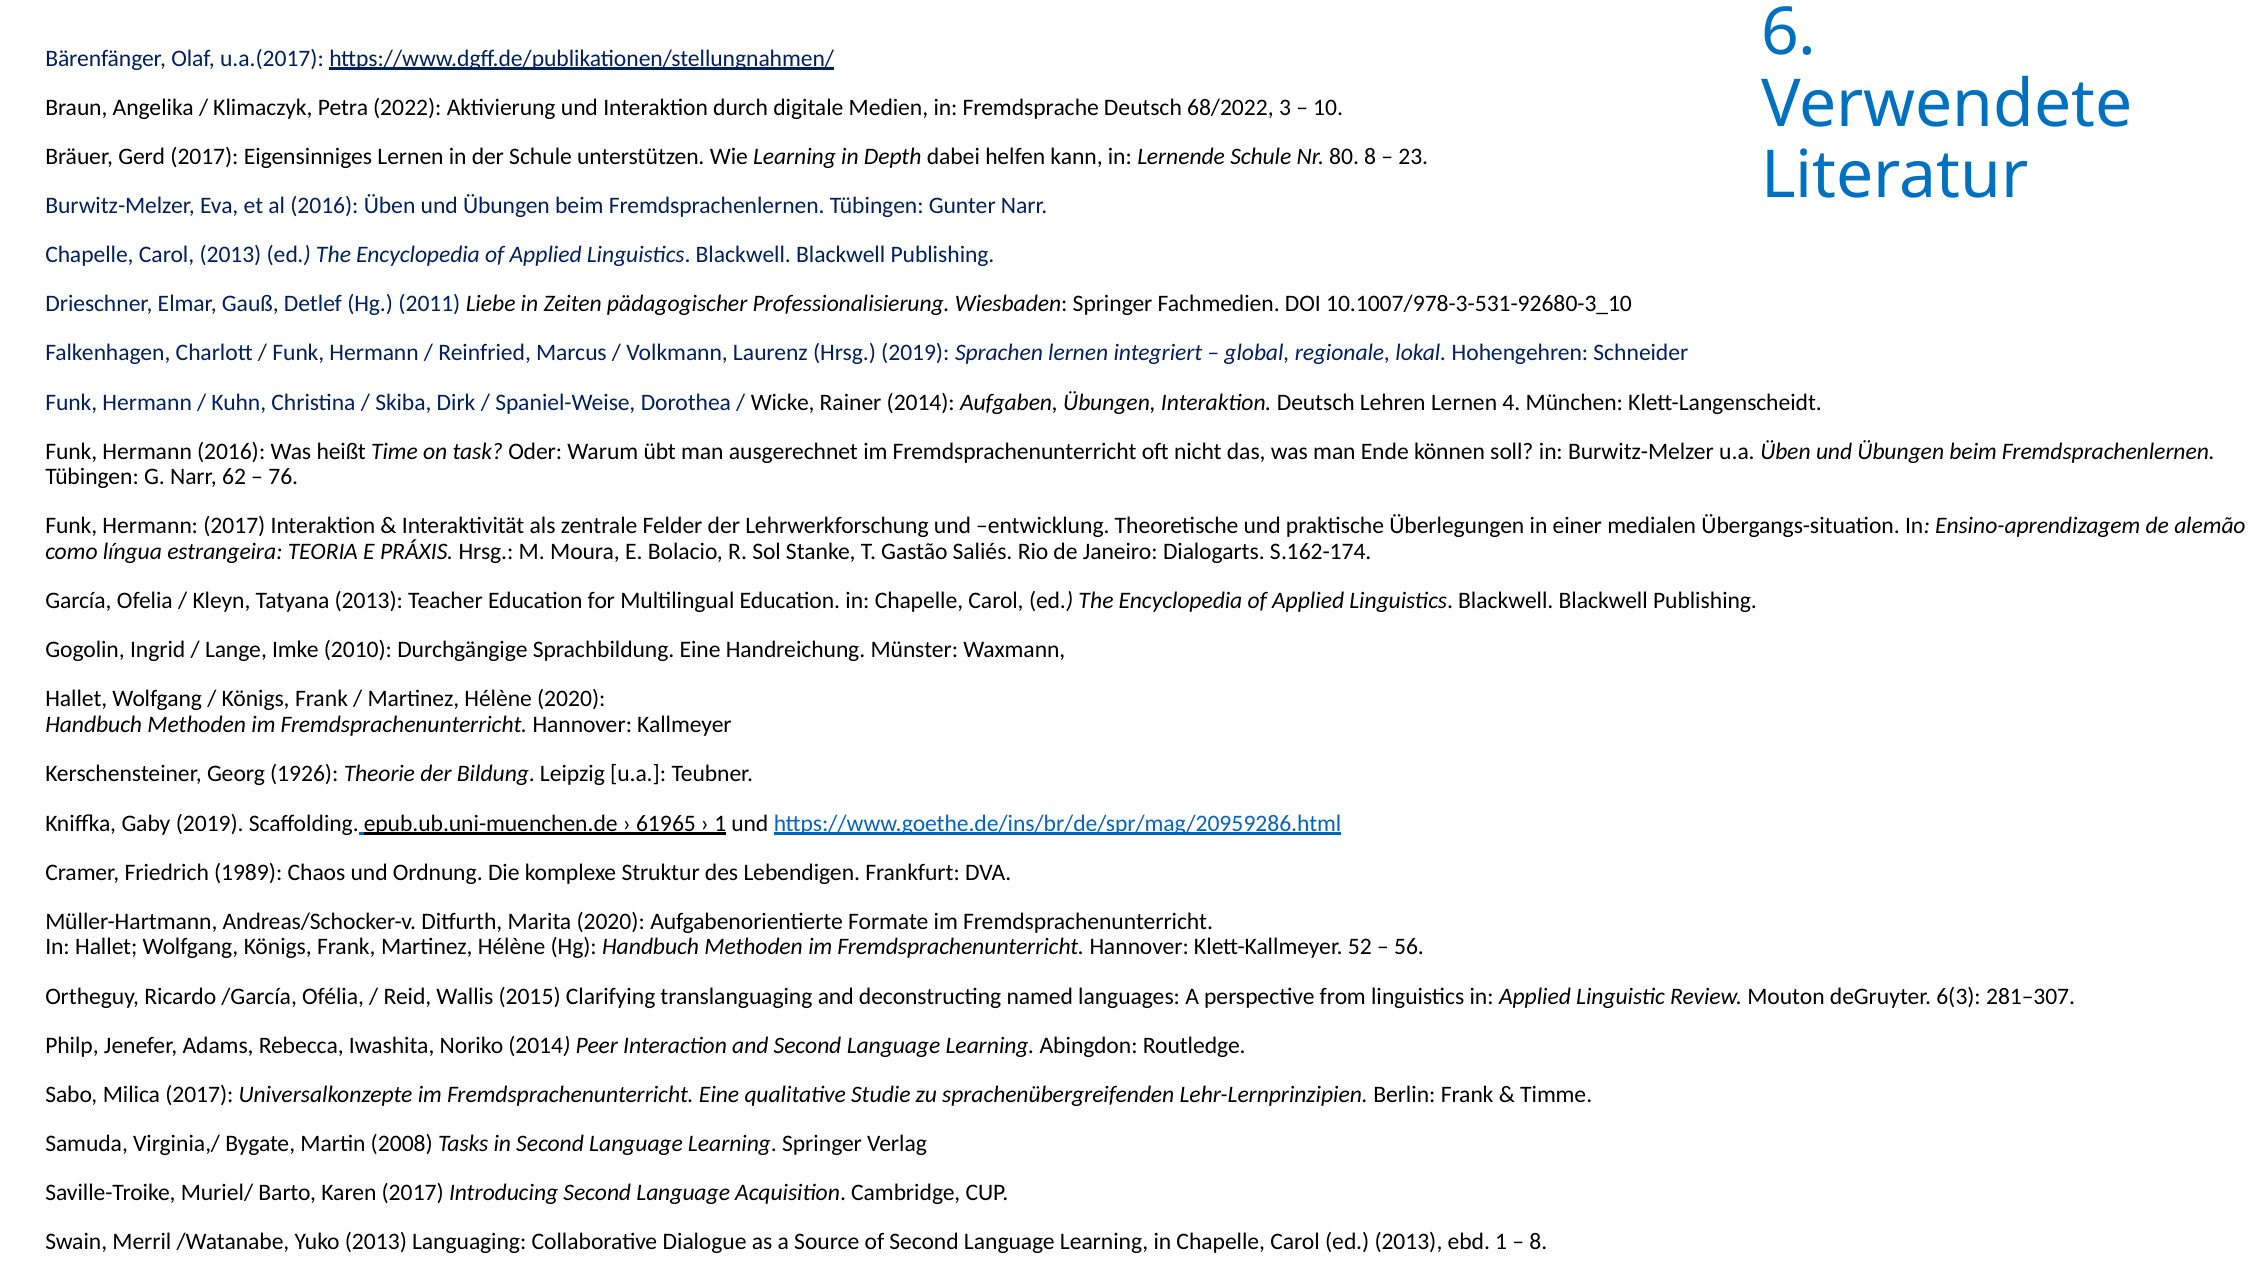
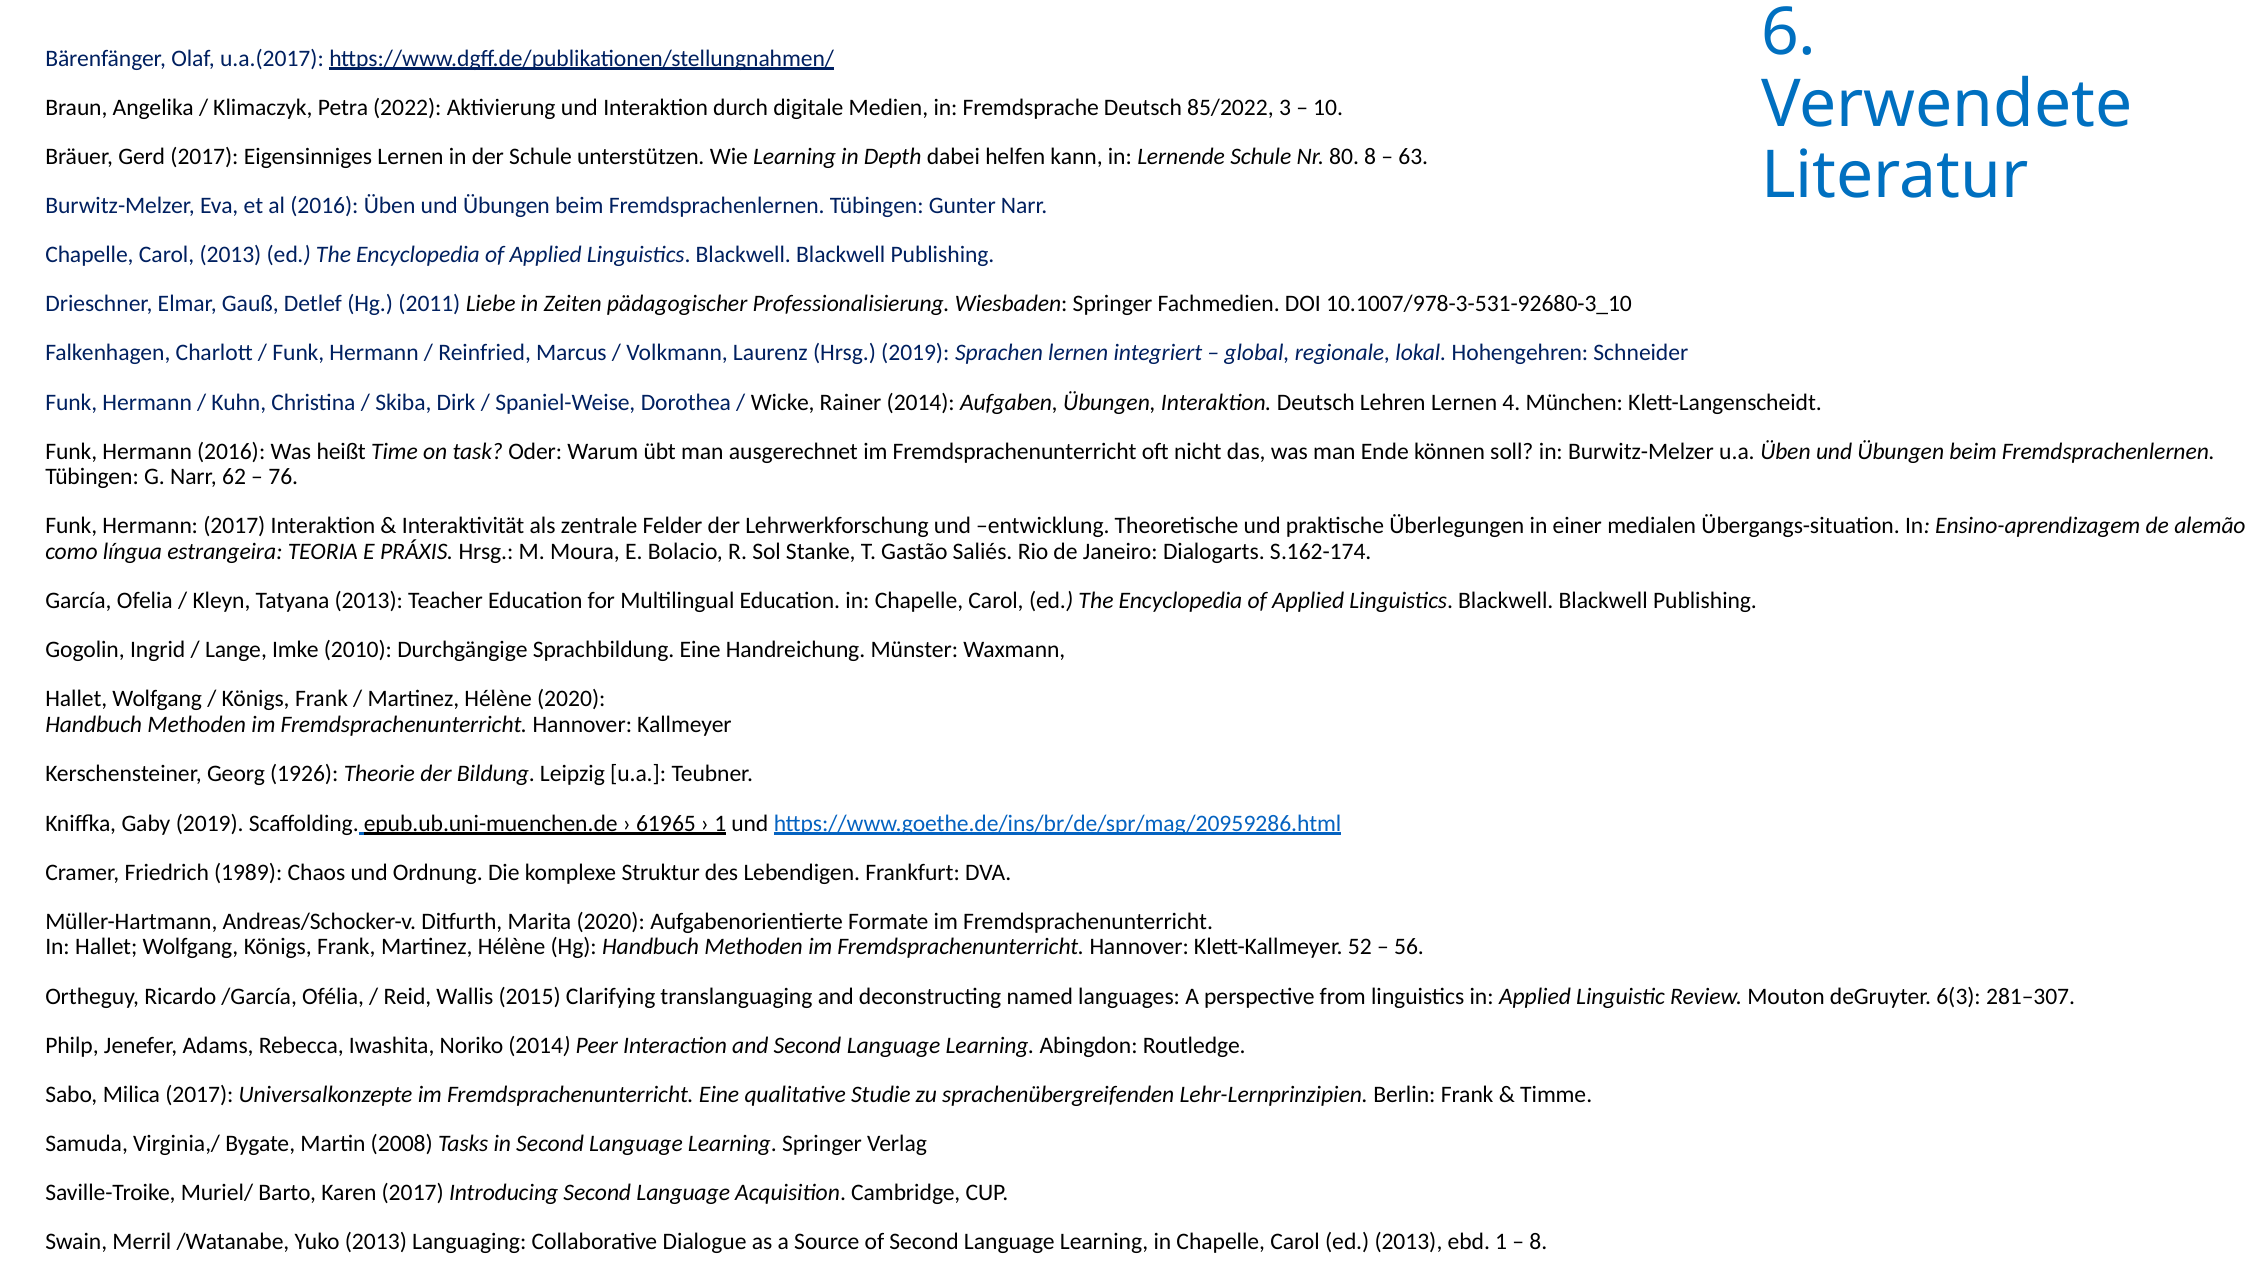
68/2022: 68/2022 -> 85/2022
23: 23 -> 63
